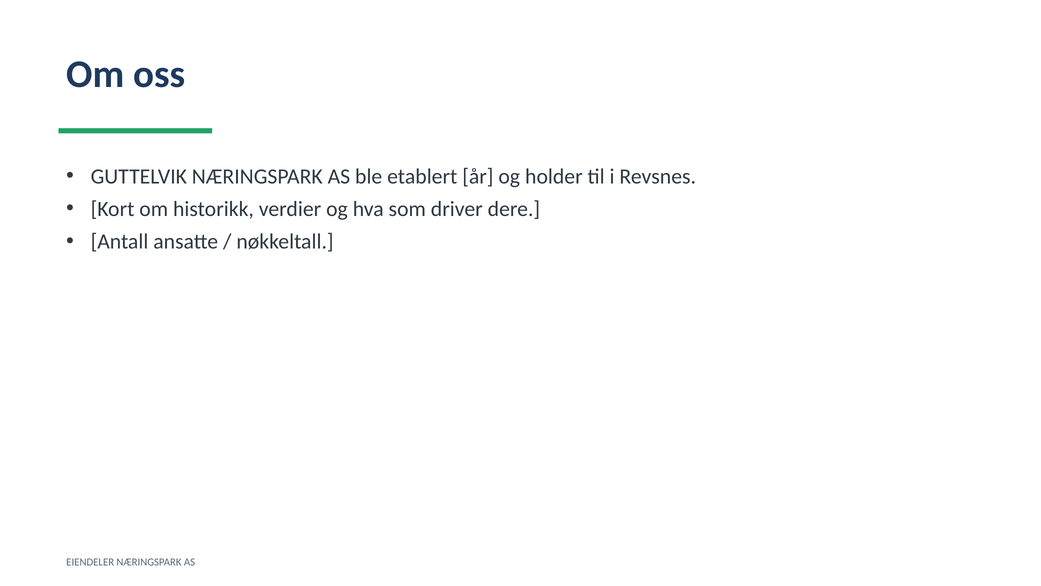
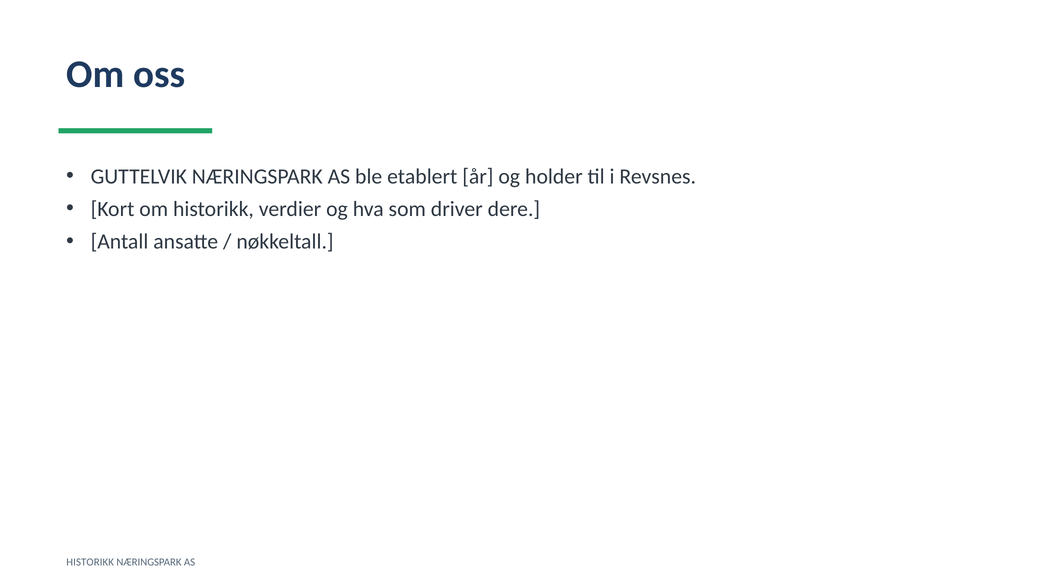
EIENDELER at (90, 562): EIENDELER -> HISTORIKK
